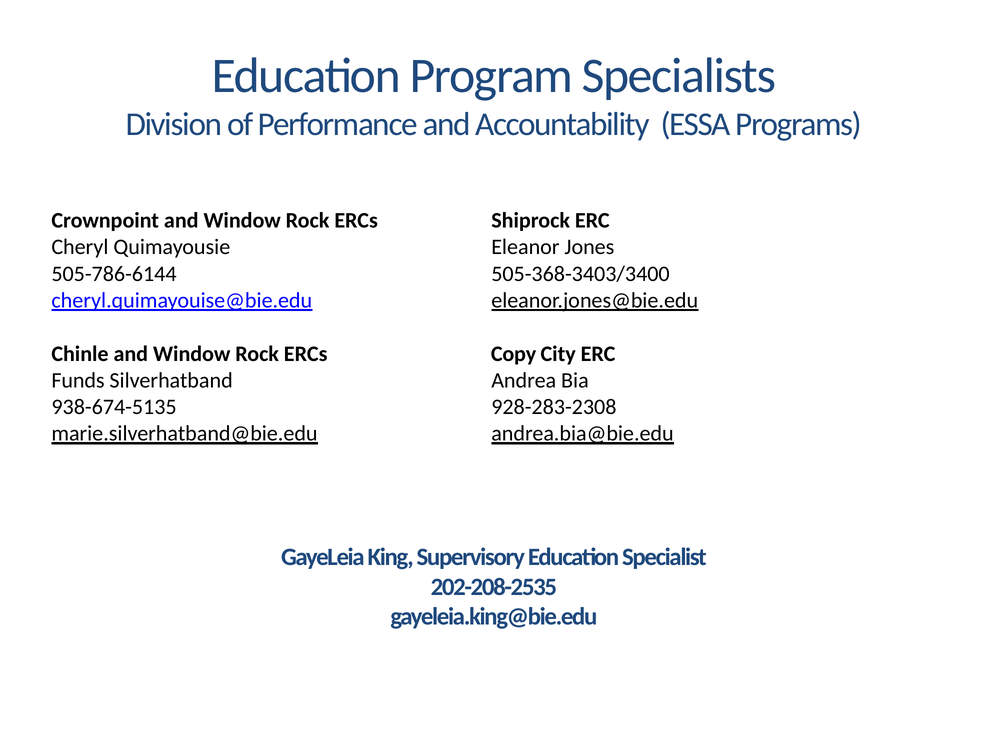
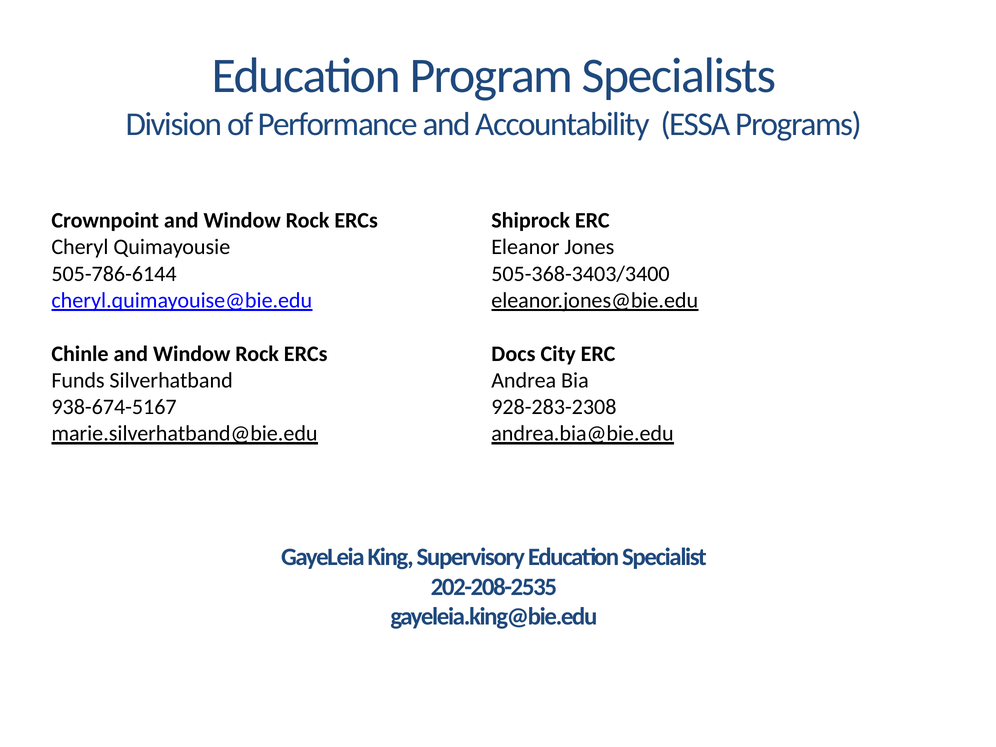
Copy: Copy -> Docs
938-674-5135: 938-674-5135 -> 938-674-5167
